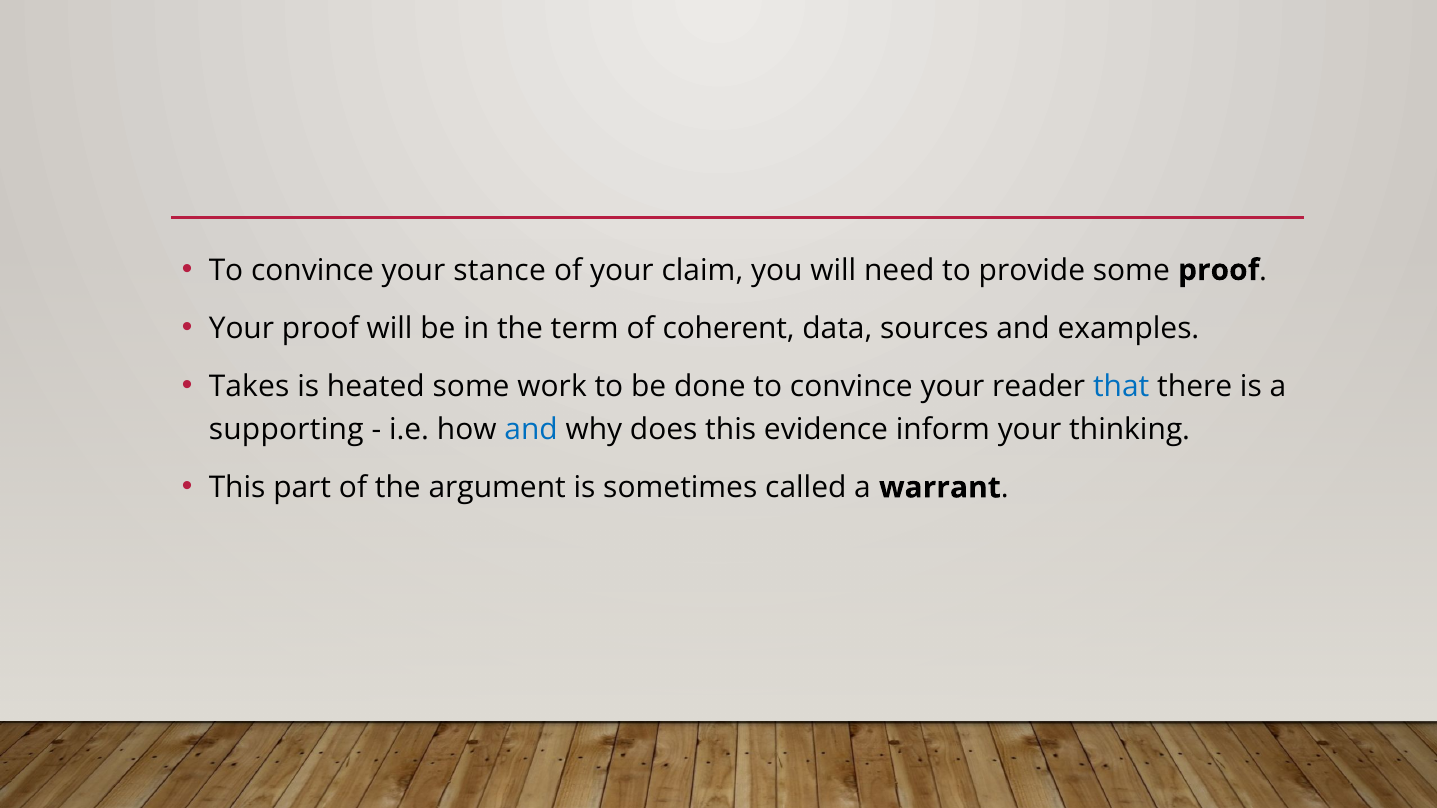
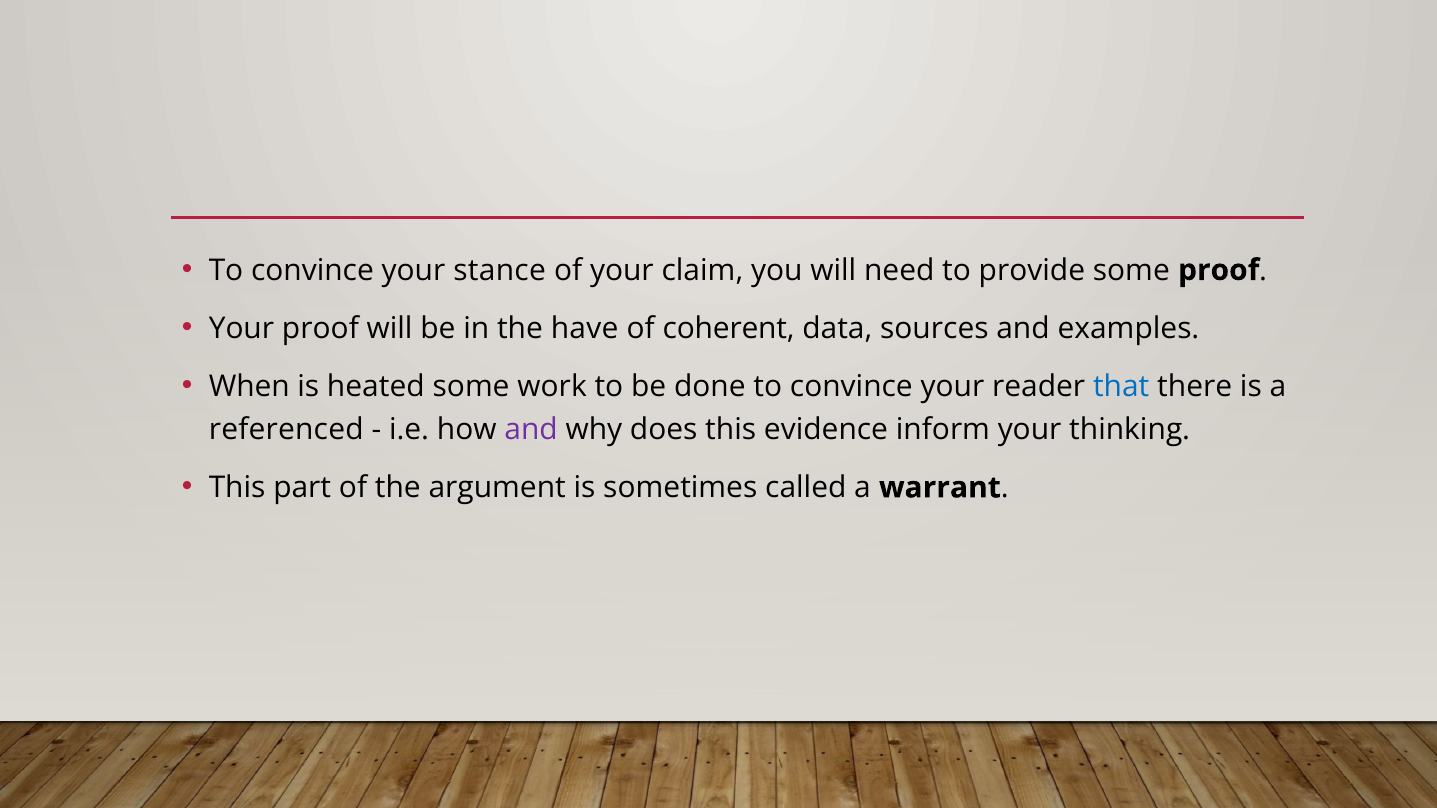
term: term -> have
Takes: Takes -> When
supporting: supporting -> referenced
and at (531, 430) colour: blue -> purple
